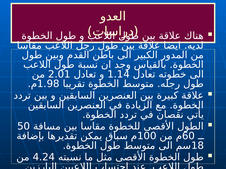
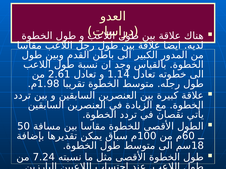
2.01: 2.01 -> 2.61
4.24: 4.24 -> 7.24
